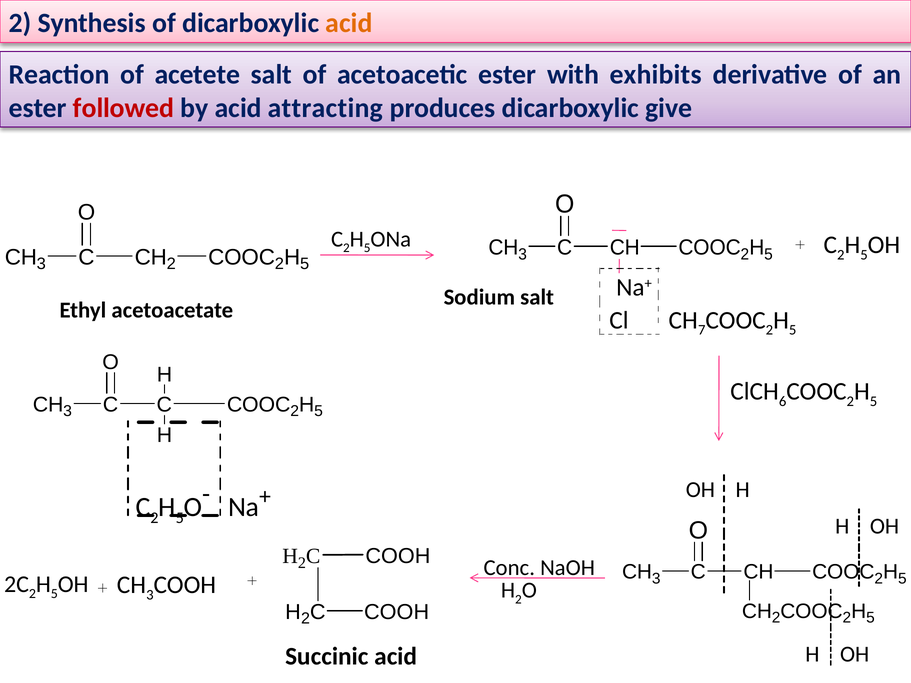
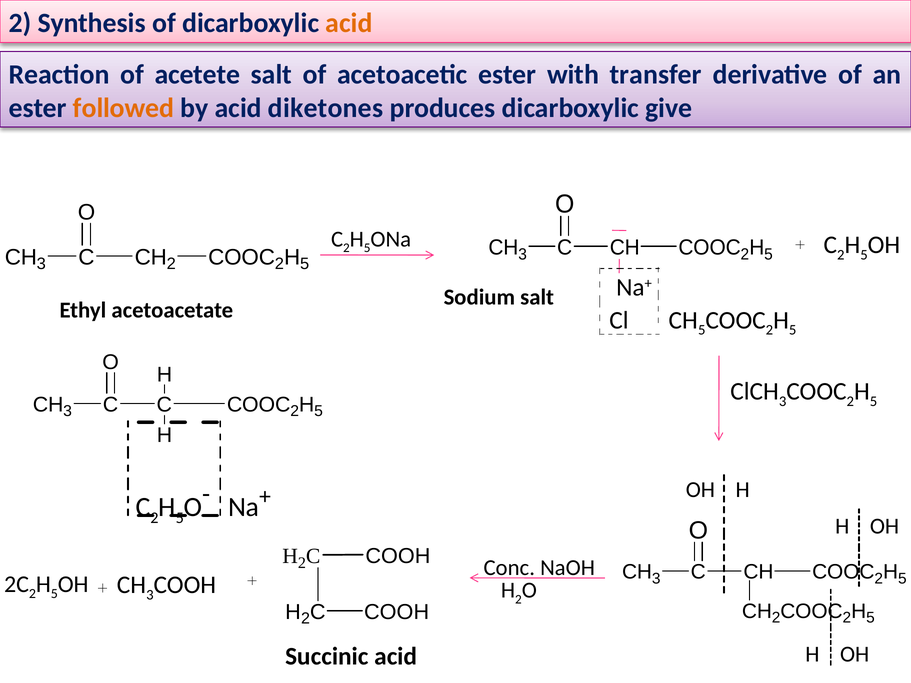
exhibits: exhibits -> transfer
followed colour: red -> orange
attracting: attracting -> diketones
7 at (702, 330): 7 -> 5
6 at (783, 401): 6 -> 3
